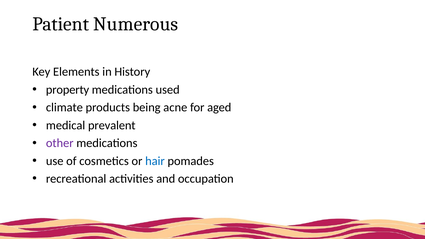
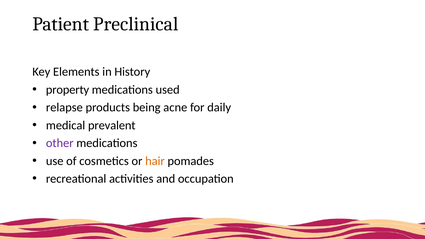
Numerous: Numerous -> Preclinical
climate: climate -> relapse
aged: aged -> daily
hair colour: blue -> orange
